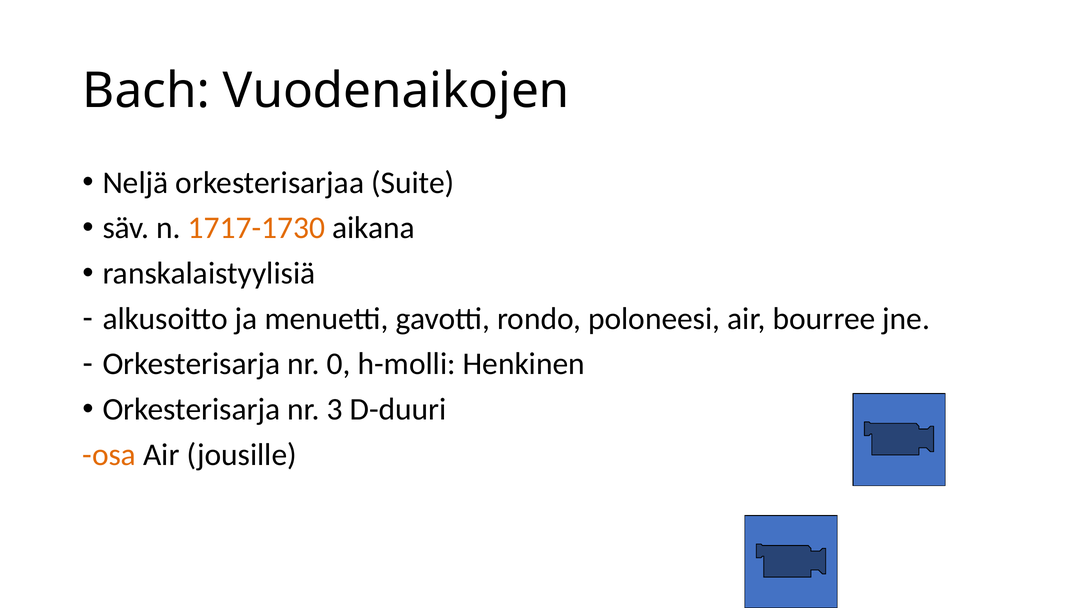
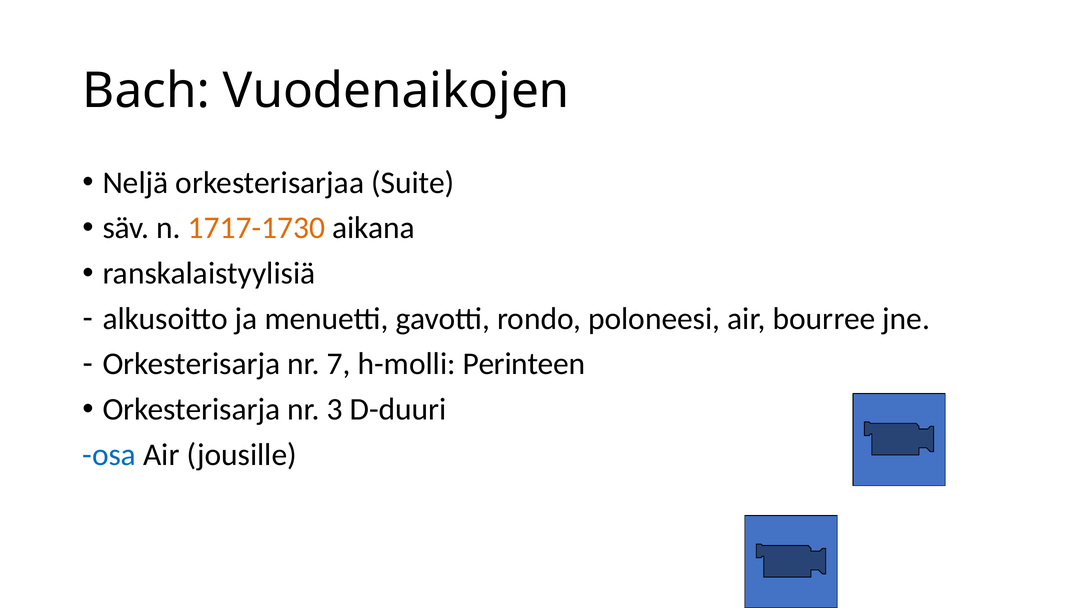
0: 0 -> 7
Henkinen: Henkinen -> Perinteen
osa colour: orange -> blue
